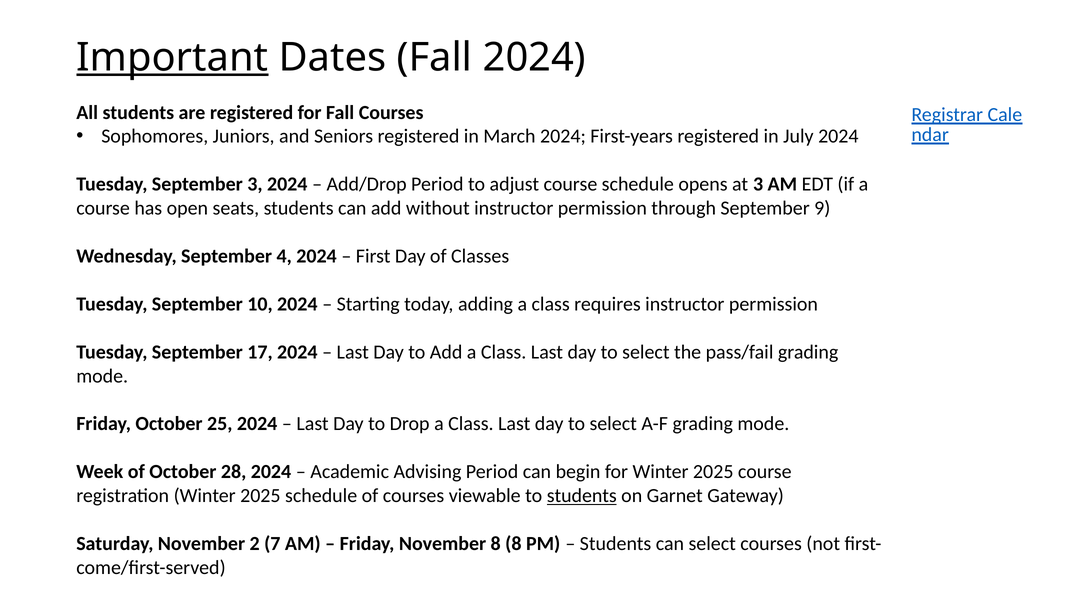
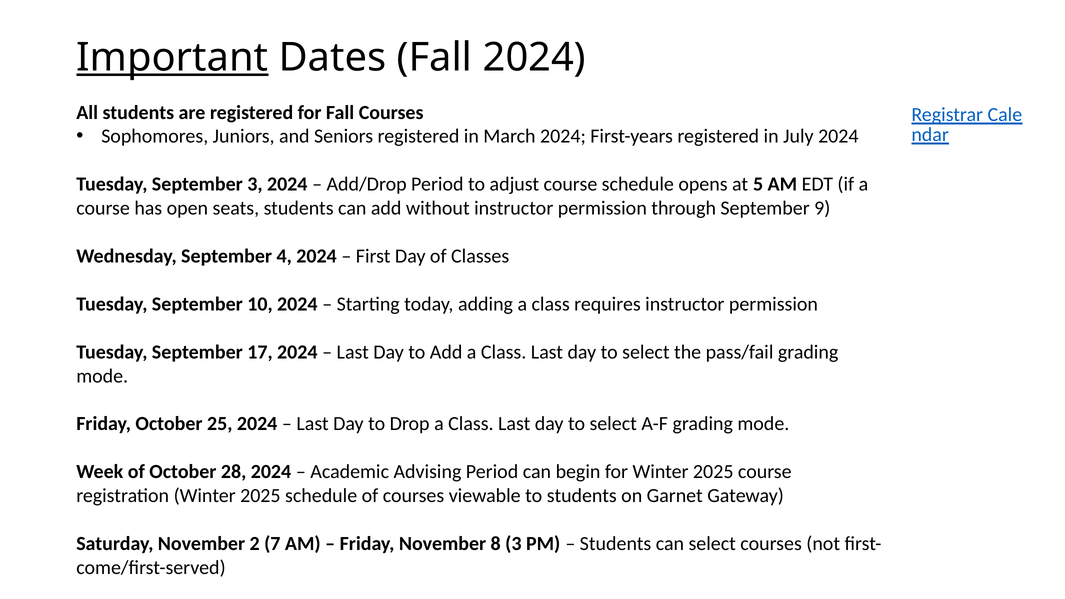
at 3: 3 -> 5
students at (582, 496) underline: present -> none
8 8: 8 -> 3
